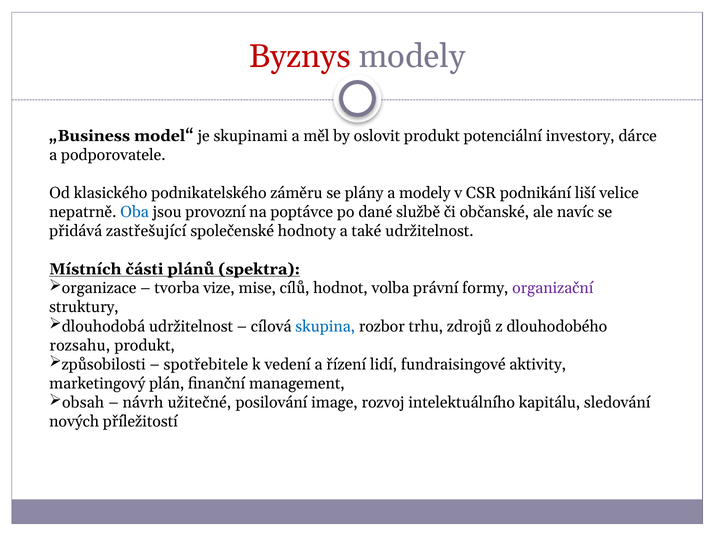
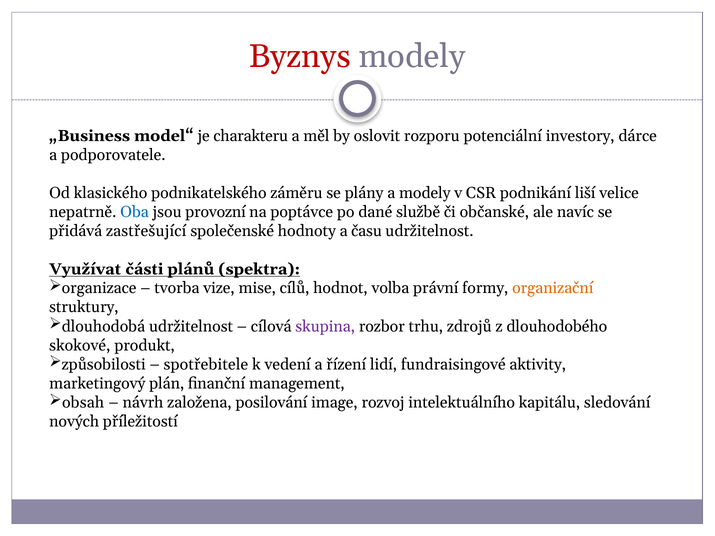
skupinami: skupinami -> charakteru
oslovit produkt: produkt -> rozporu
také: také -> času
Místních: Místních -> Využívat
organizační colour: purple -> orange
skupina colour: blue -> purple
rozsahu: rozsahu -> skokové
užitečné: užitečné -> založena
